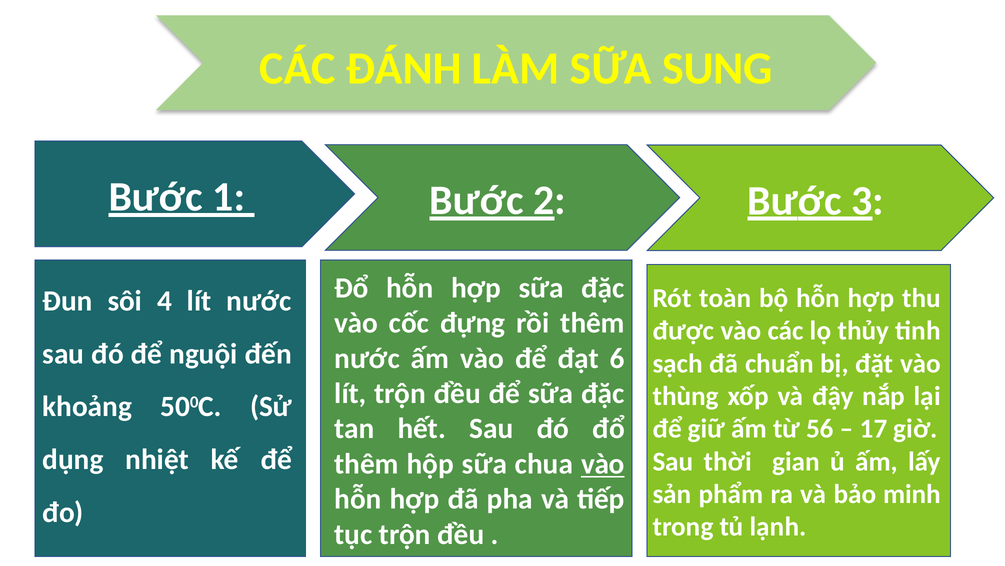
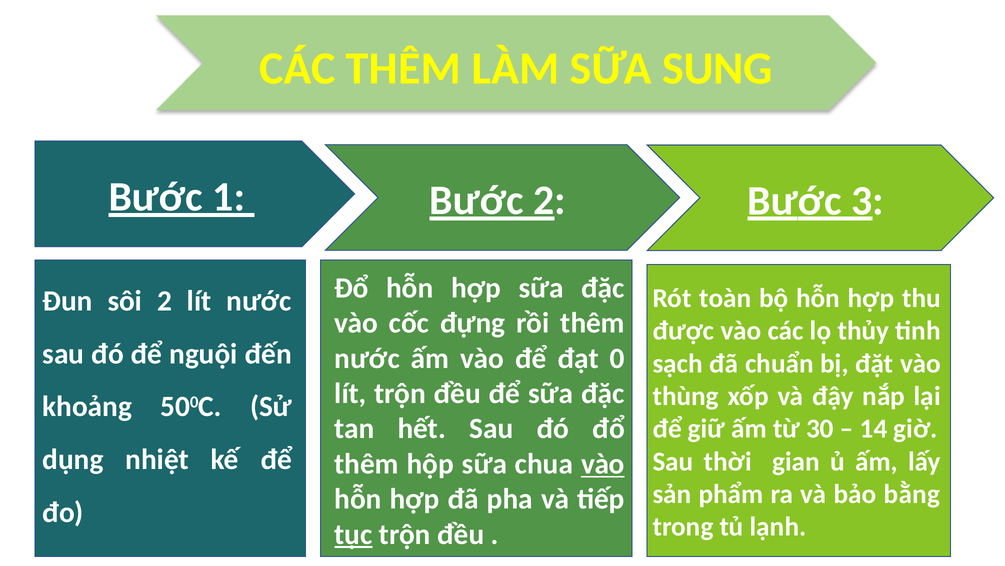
CÁC ĐÁNH: ĐÁNH -> THÊM
sôi 4: 4 -> 2
6: 6 -> 0
56: 56 -> 30
17: 17 -> 14
minh: minh -> bằng
tục underline: none -> present
